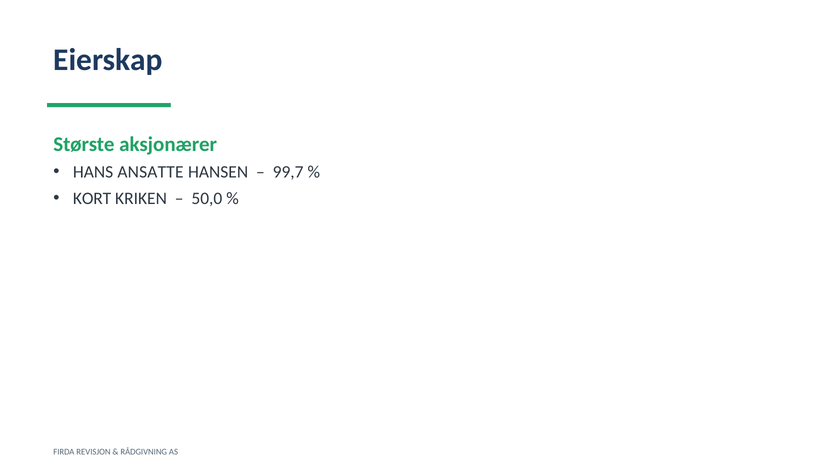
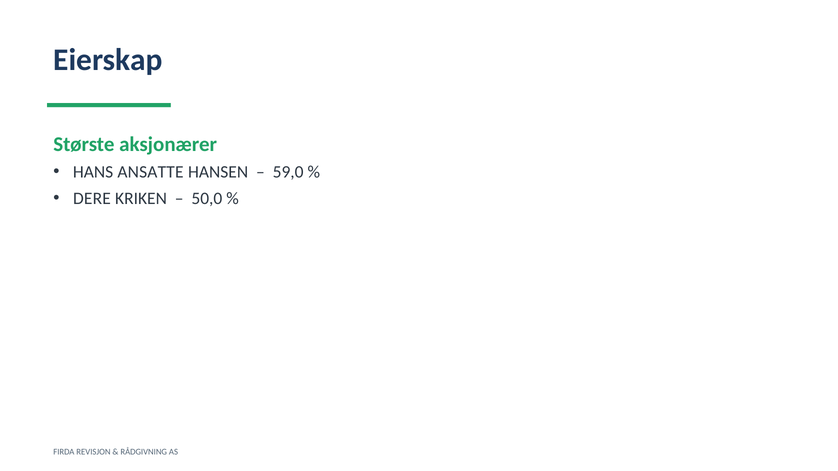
99,7: 99,7 -> 59,0
KORT: KORT -> DERE
